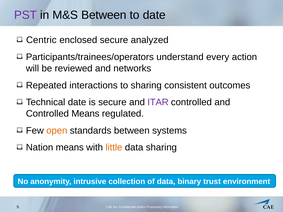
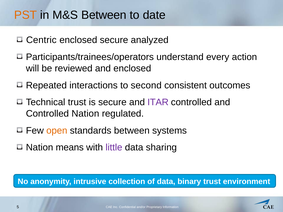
PST colour: purple -> orange
and networks: networks -> enclosed
to sharing: sharing -> second
Technical date: date -> trust
Controlled Means: Means -> Nation
little colour: orange -> purple
